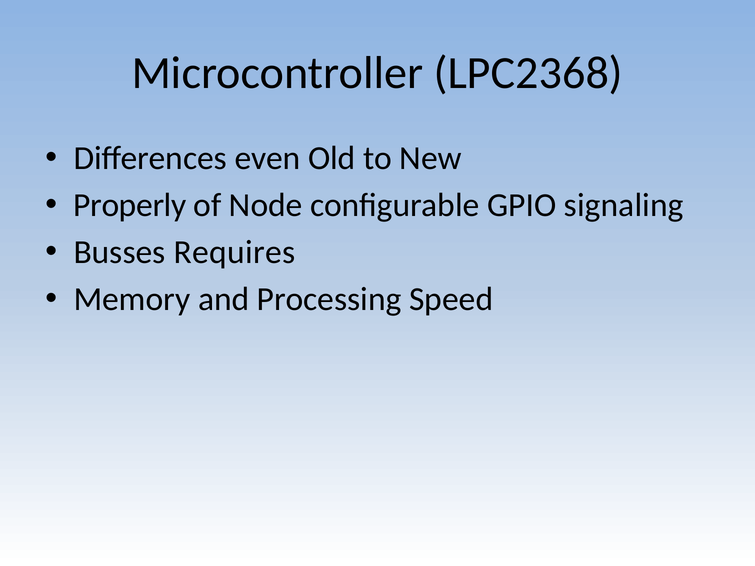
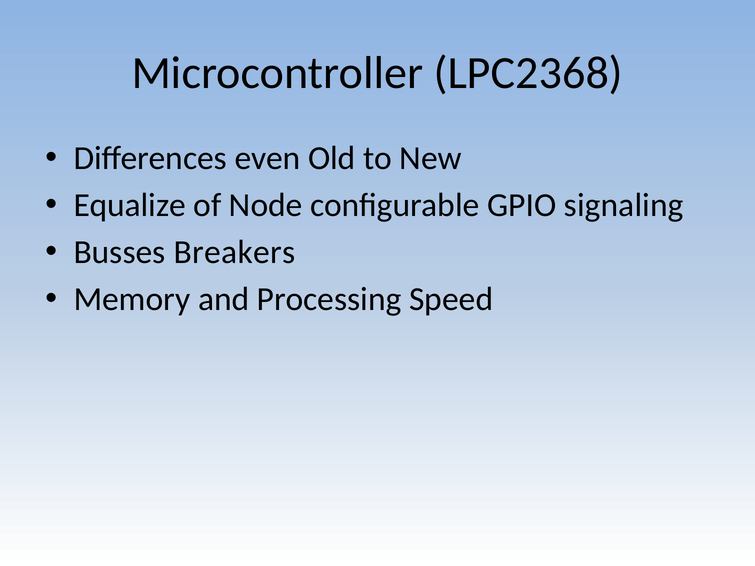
Properly: Properly -> Equalize
Requires: Requires -> Breakers
